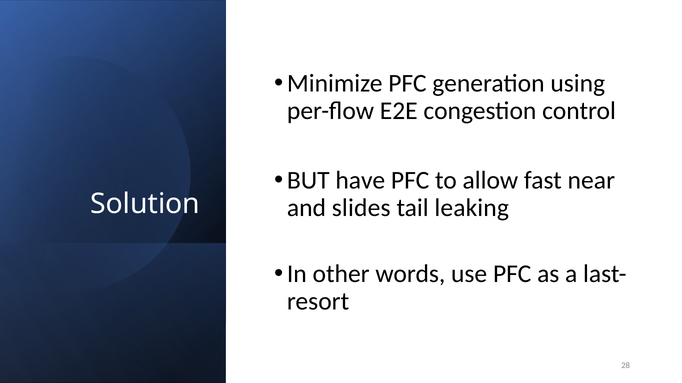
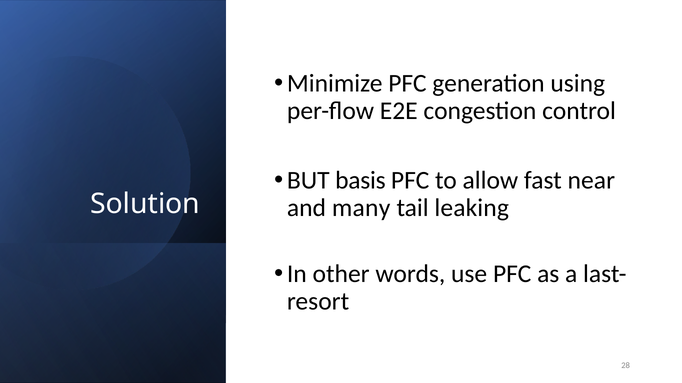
have: have -> basis
slides: slides -> many
